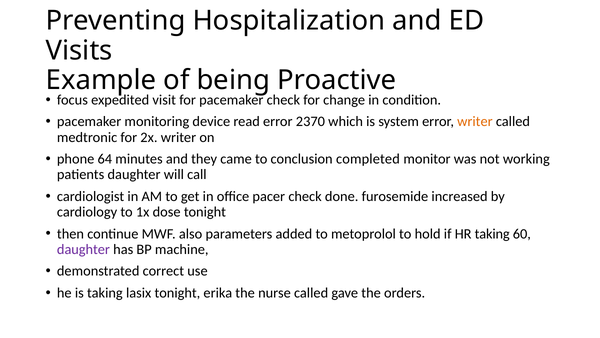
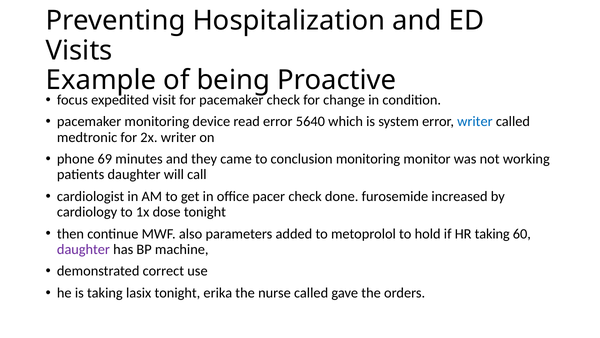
2370: 2370 -> 5640
writer at (475, 122) colour: orange -> blue
64: 64 -> 69
conclusion completed: completed -> monitoring
